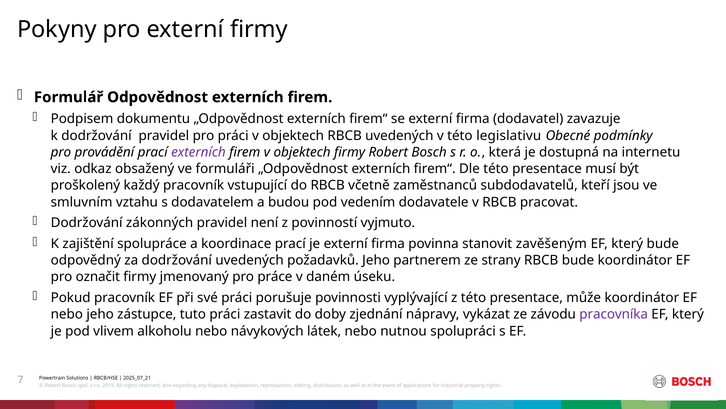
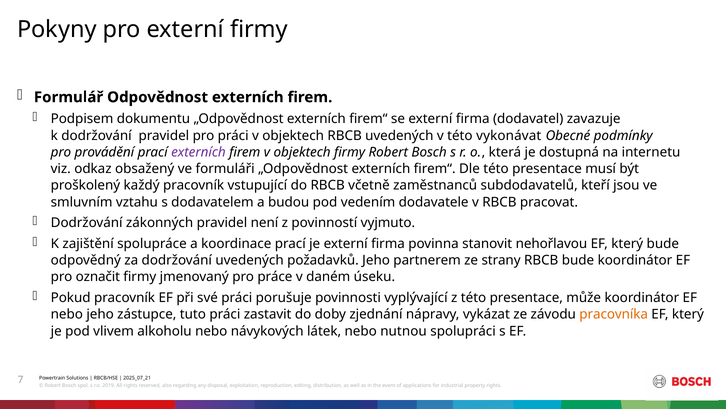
legislativu: legislativu -> vykonávat
zavěšeným: zavěšeným -> nehořlavou
pracovníka colour: purple -> orange
